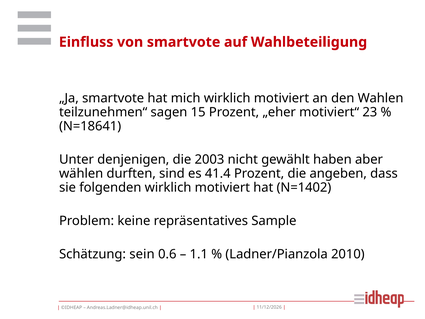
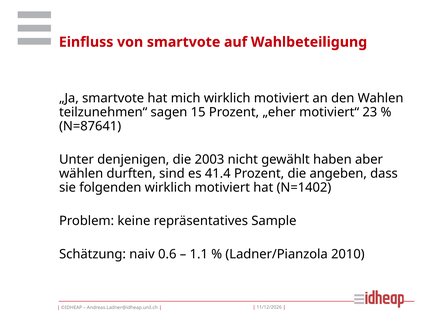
N=18641: N=18641 -> N=87641
sein: sein -> naiv
